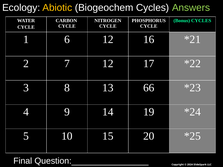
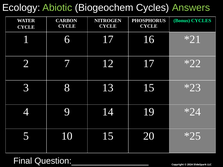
Abiotic colour: yellow -> light green
6 12: 12 -> 17
13 66: 66 -> 15
